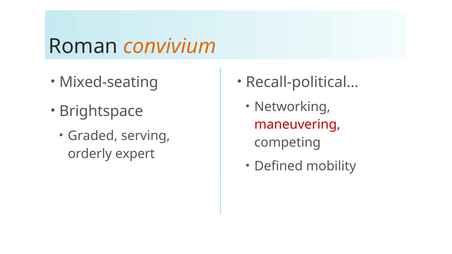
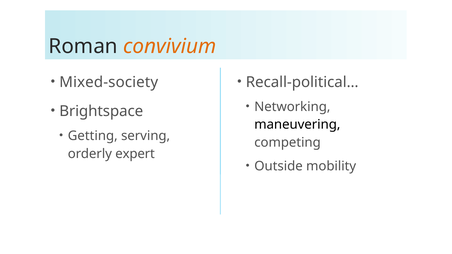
Mixed-seating: Mixed-seating -> Mixed-society
maneuvering colour: red -> black
Graded: Graded -> Getting
Defined: Defined -> Outside
